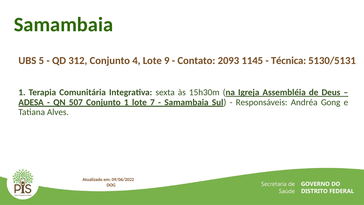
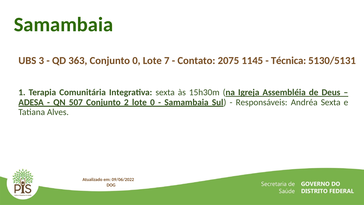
5: 5 -> 3
312: 312 -> 363
Conjunto 4: 4 -> 0
9: 9 -> 7
2093: 2093 -> 2075
Conjunto 1: 1 -> 2
lote 7: 7 -> 0
Andréa Gong: Gong -> Sexta
